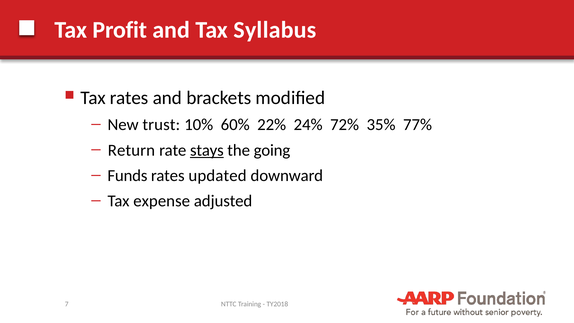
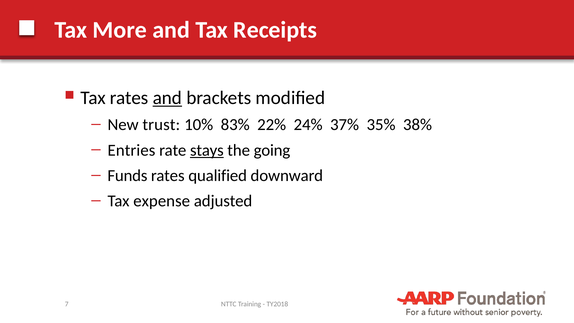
Profit: Profit -> More
Syllabus: Syllabus -> Receipts
and at (167, 98) underline: none -> present
60%: 60% -> 83%
72%: 72% -> 37%
77%: 77% -> 38%
Return: Return -> Entries
updated: updated -> qualified
